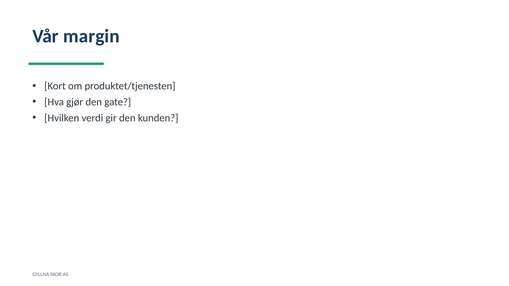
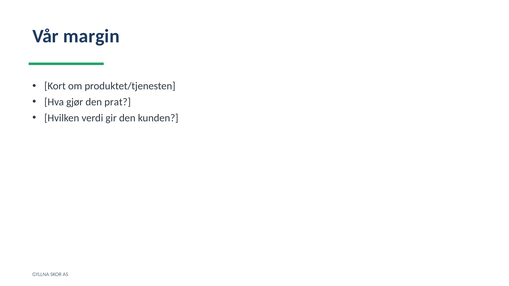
gate: gate -> prat
